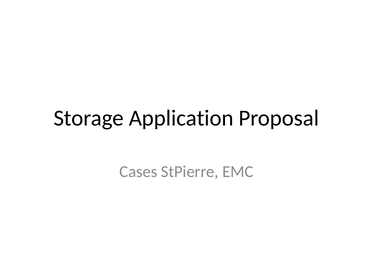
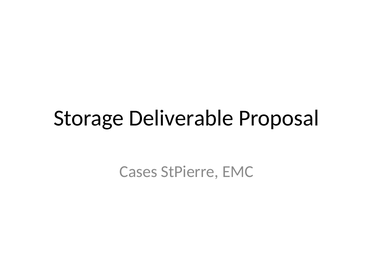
Application: Application -> Deliverable
